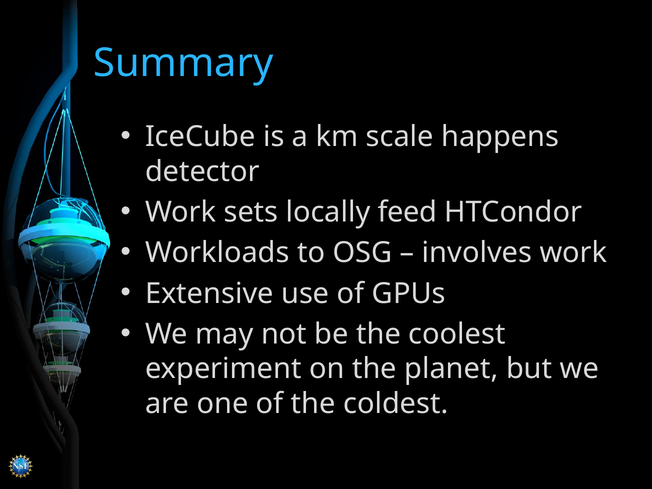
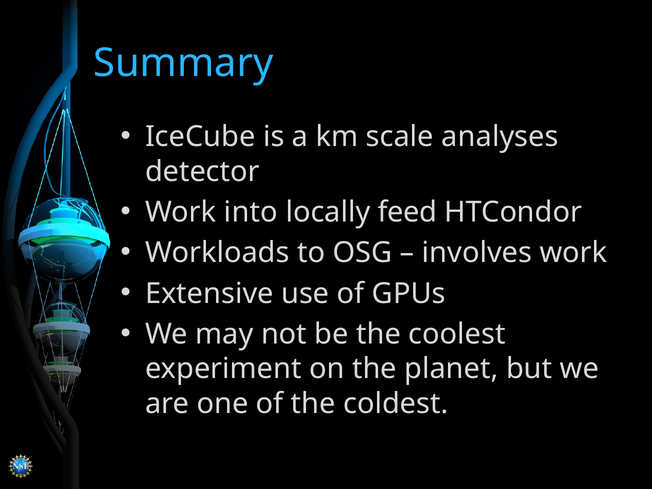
happens: happens -> analyses
sets: sets -> into
